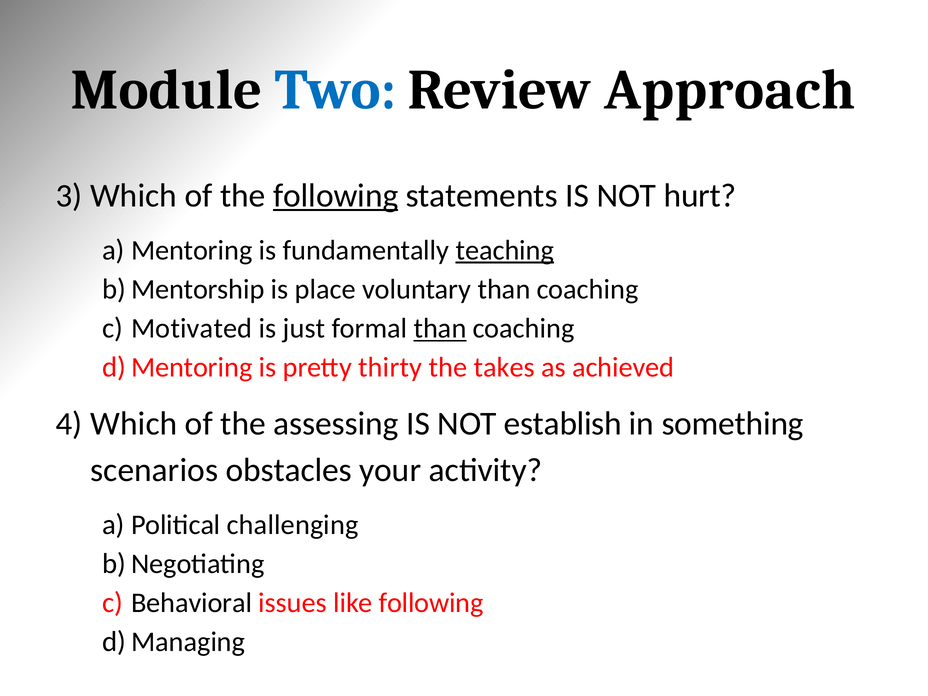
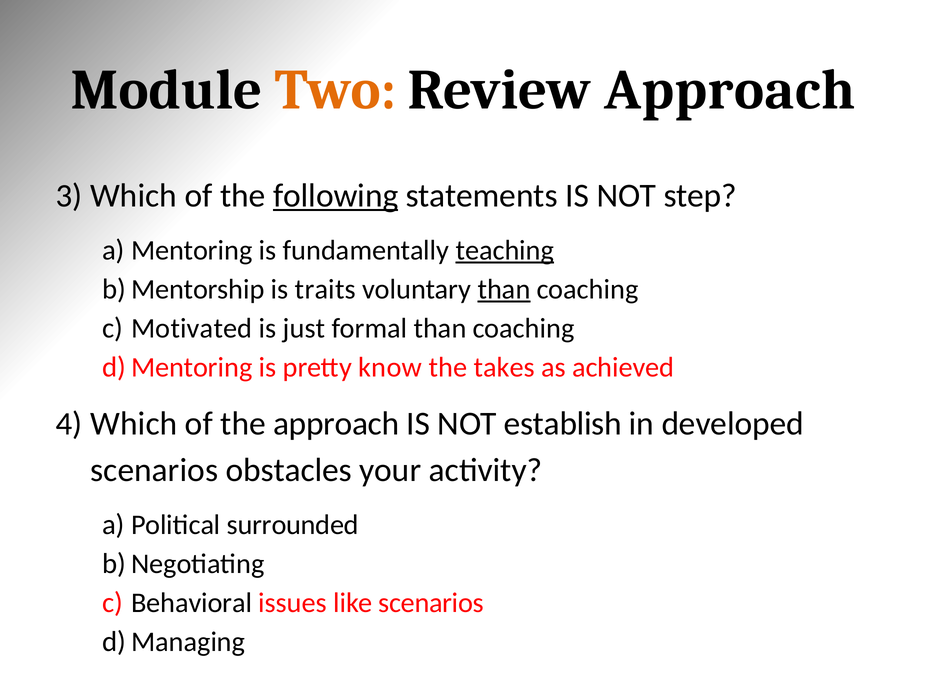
Two colour: blue -> orange
hurt: hurt -> step
place: place -> traits
than at (504, 289) underline: none -> present
than at (440, 328) underline: present -> none
thirty: thirty -> know
the assessing: assessing -> approach
something: something -> developed
challenging: challenging -> surrounded
like following: following -> scenarios
